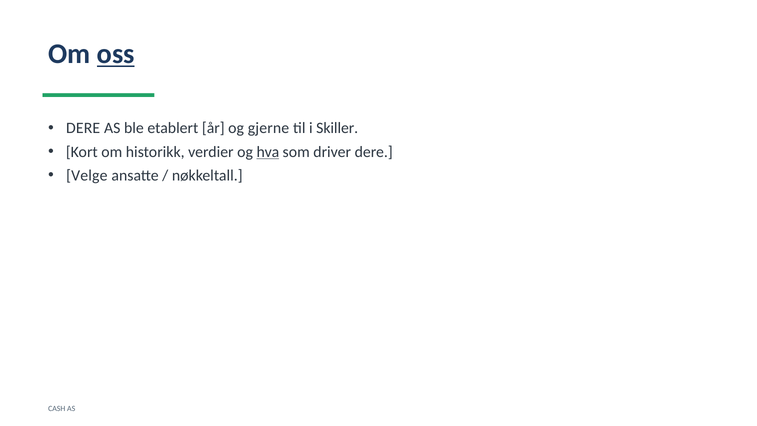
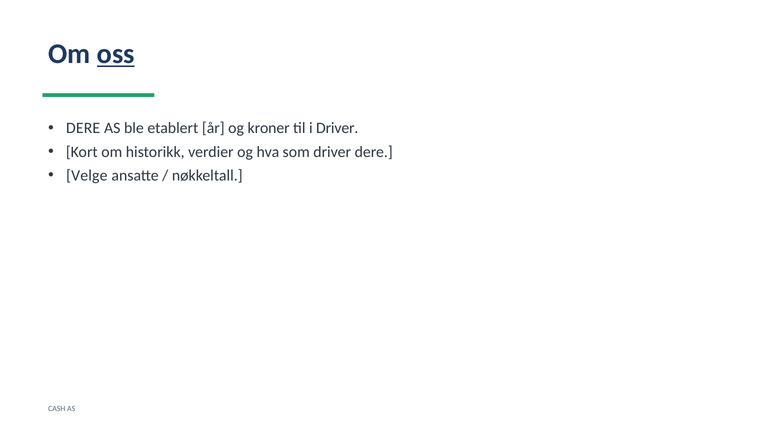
gjerne: gjerne -> kroner
i Skiller: Skiller -> Driver
hva underline: present -> none
